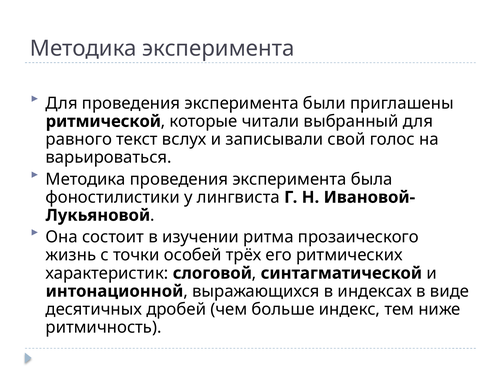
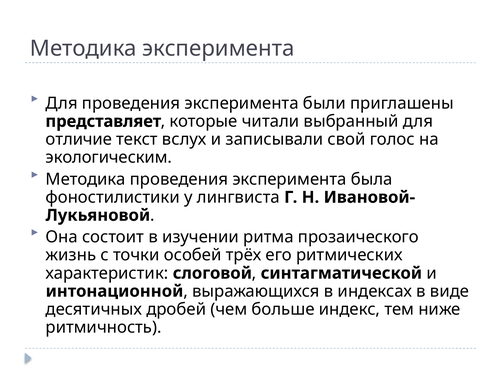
ритмической: ритмической -> представляет
равного: равного -> отличие
варьироваться: варьироваться -> экологическим
